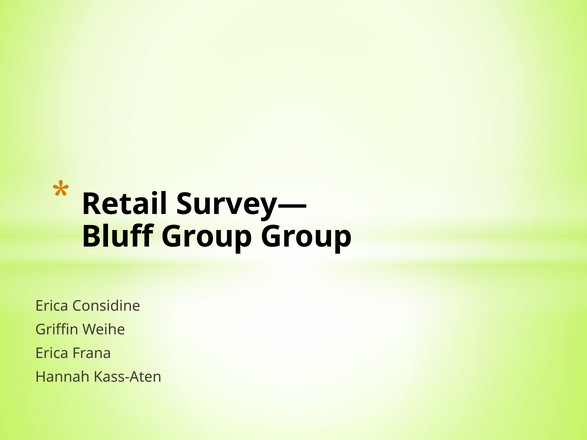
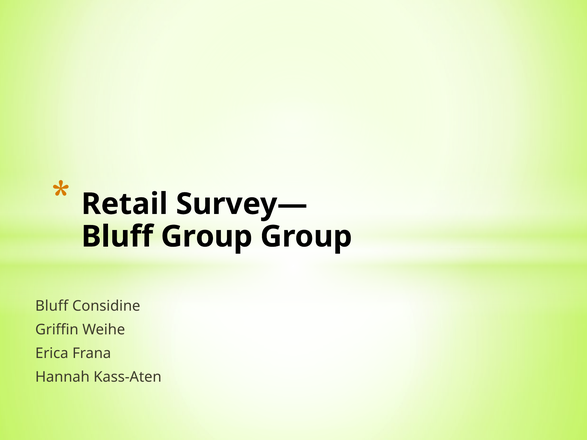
Erica at (52, 306): Erica -> Bluff
